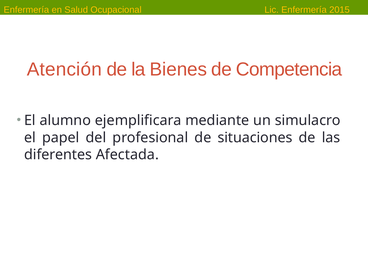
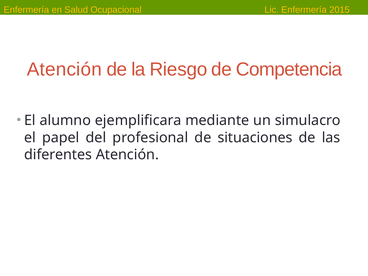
Bienes: Bienes -> Riesgo
diferentes Afectada: Afectada -> Atención
